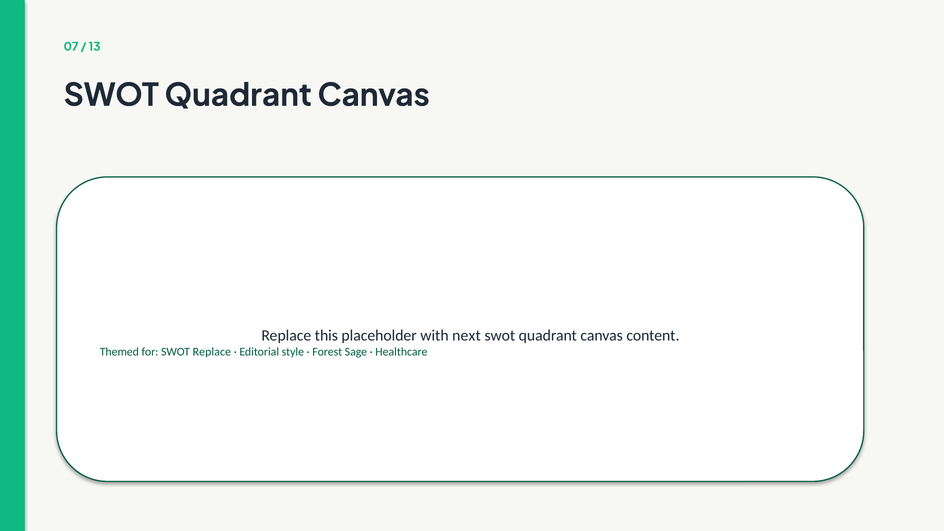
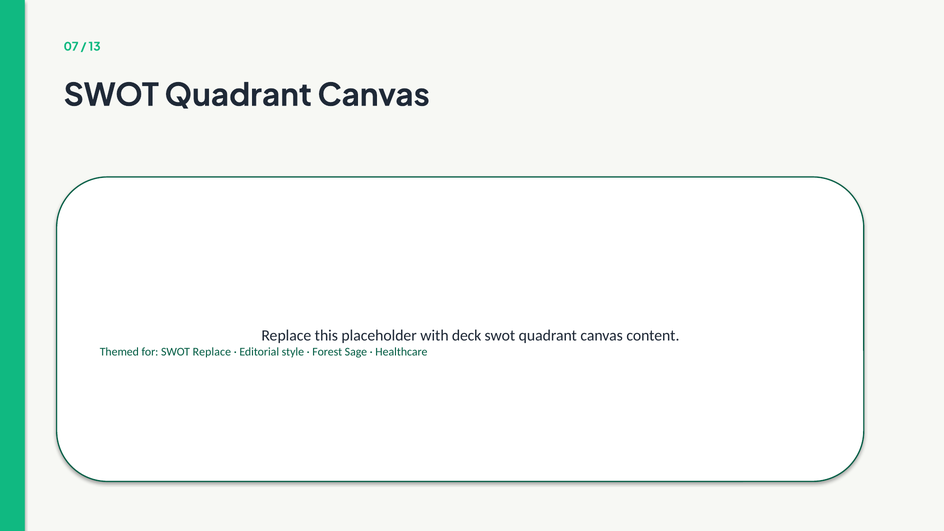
next: next -> deck
